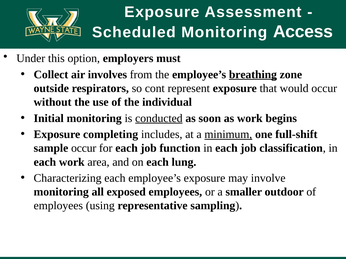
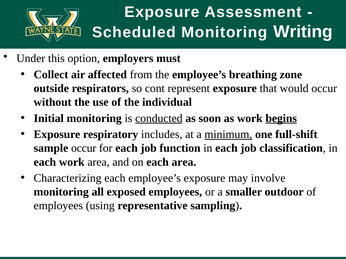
Access: Access -> Writing
involves: involves -> affected
breathing underline: present -> none
begins underline: none -> present
completing: completing -> respiratory
each lung: lung -> area
